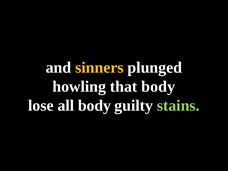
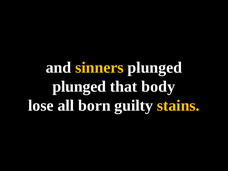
howling at (79, 87): howling -> plunged
all body: body -> born
stains colour: light green -> yellow
